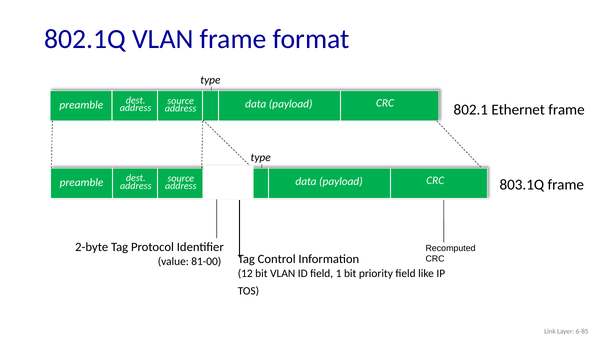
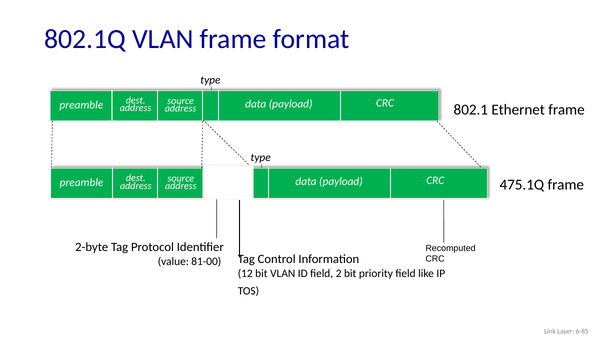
803.1Q: 803.1Q -> 475.1Q
1: 1 -> 2
